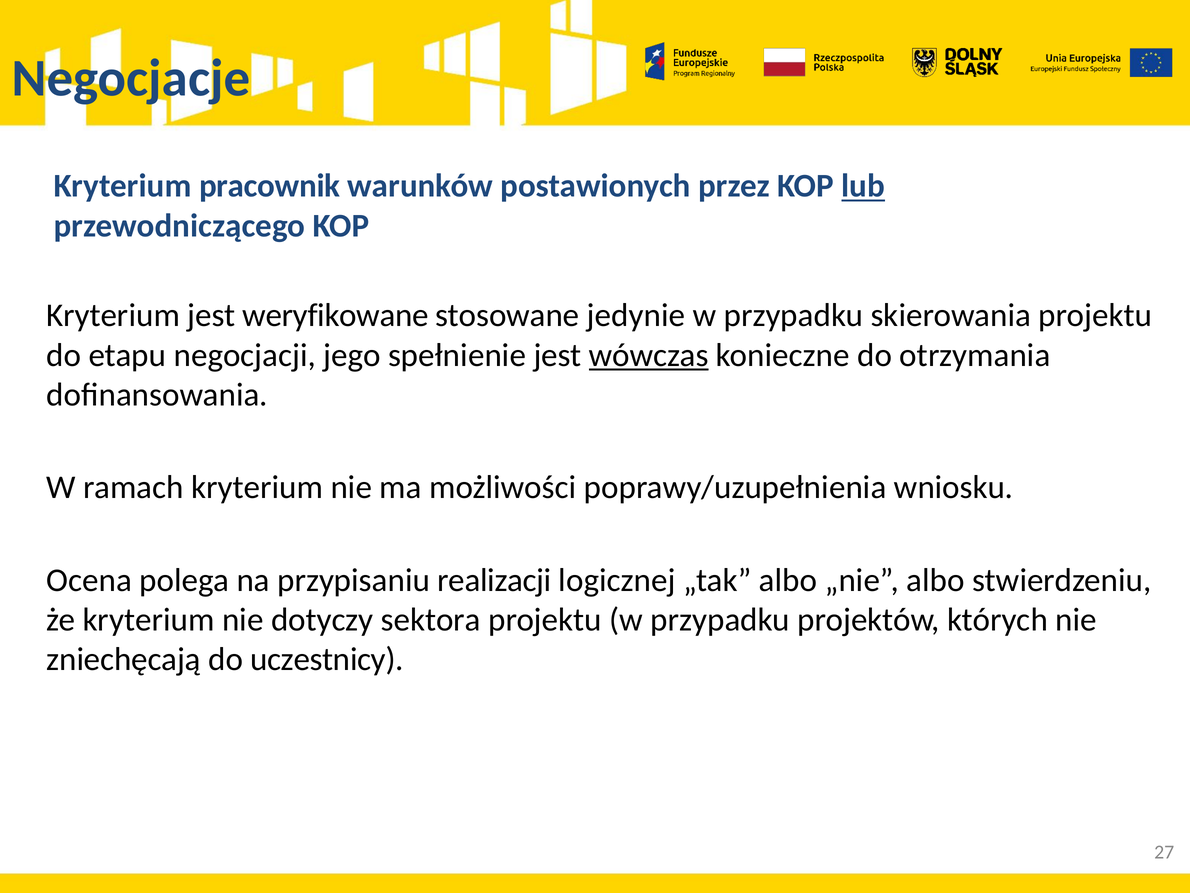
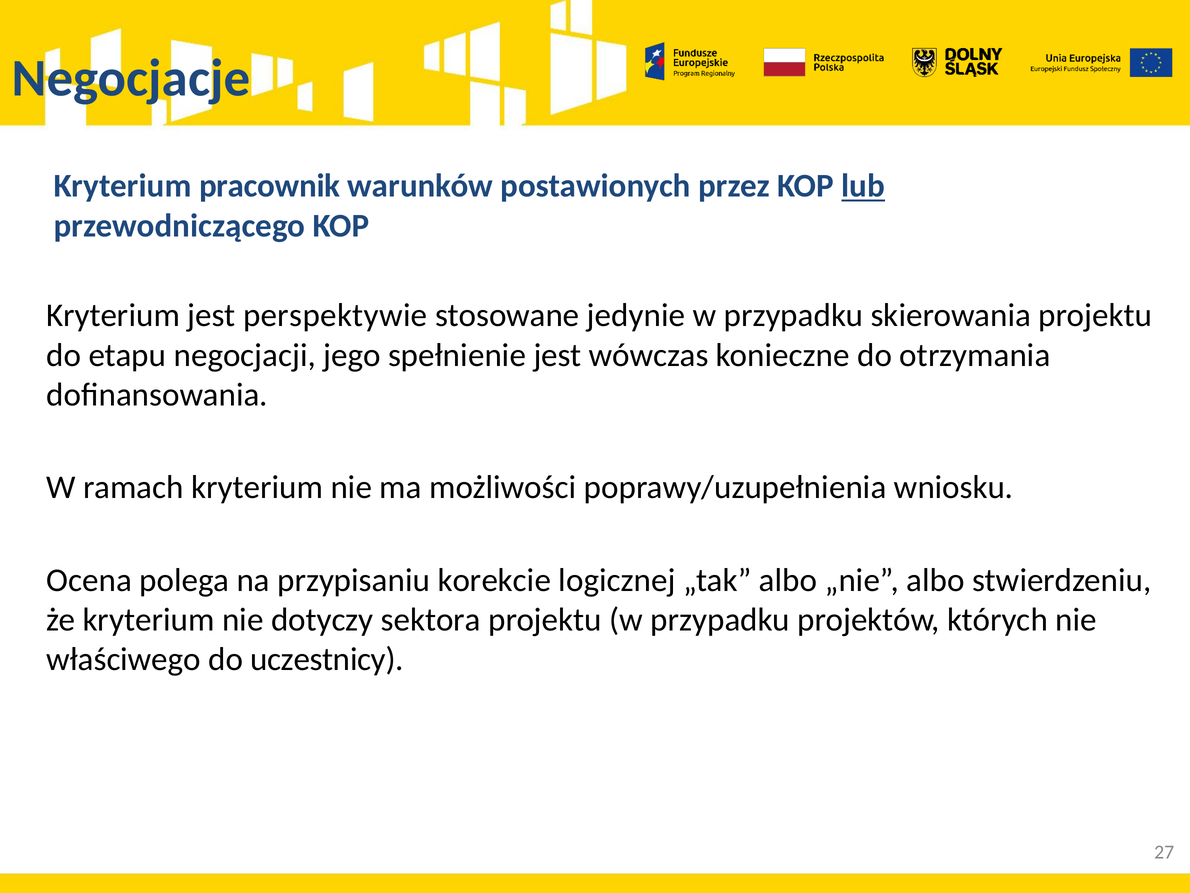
weryfikowane: weryfikowane -> perspektywie
wówczas underline: present -> none
realizacji: realizacji -> korekcie
zniechęcają: zniechęcają -> właściwego
